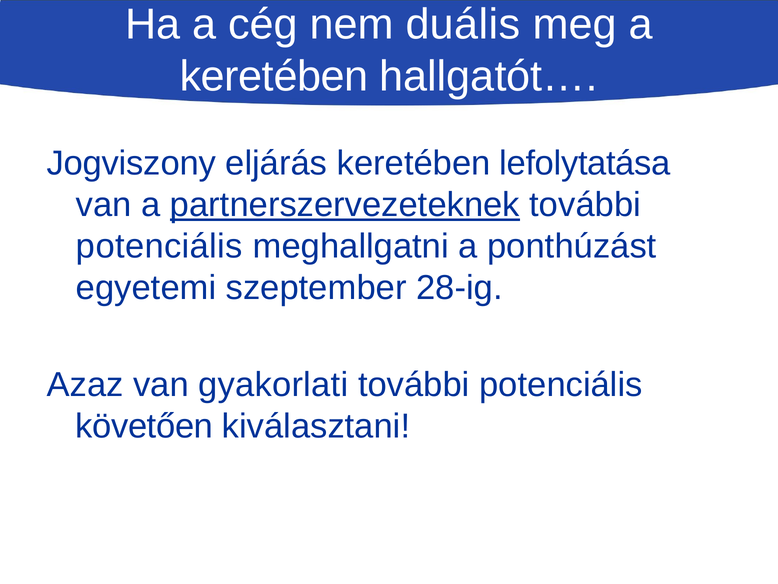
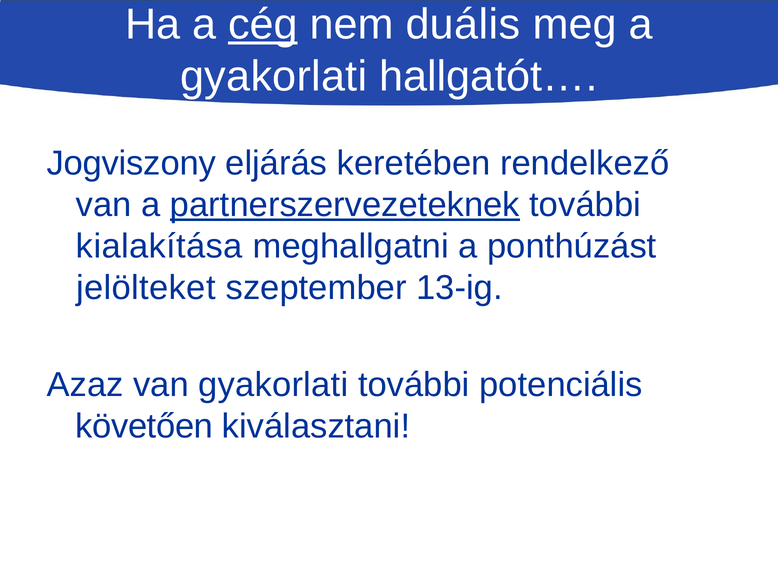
cég underline: none -> present
keretében at (274, 76): keretében -> gyakorlati
lefolytatása: lefolytatása -> rendelkező
potenciális at (159, 246): potenciális -> kialakítása
egyetemi: egyetemi -> jelölteket
28-ig: 28-ig -> 13-ig
